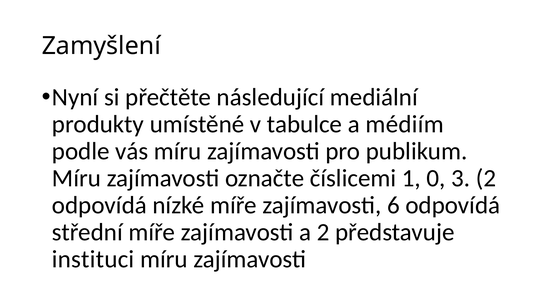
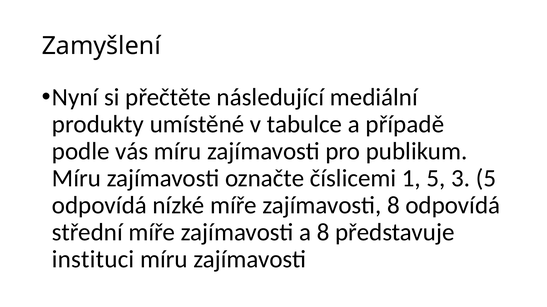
médiím: médiím -> případě
1 0: 0 -> 5
3 2: 2 -> 5
zajímavosti 6: 6 -> 8
a 2: 2 -> 8
